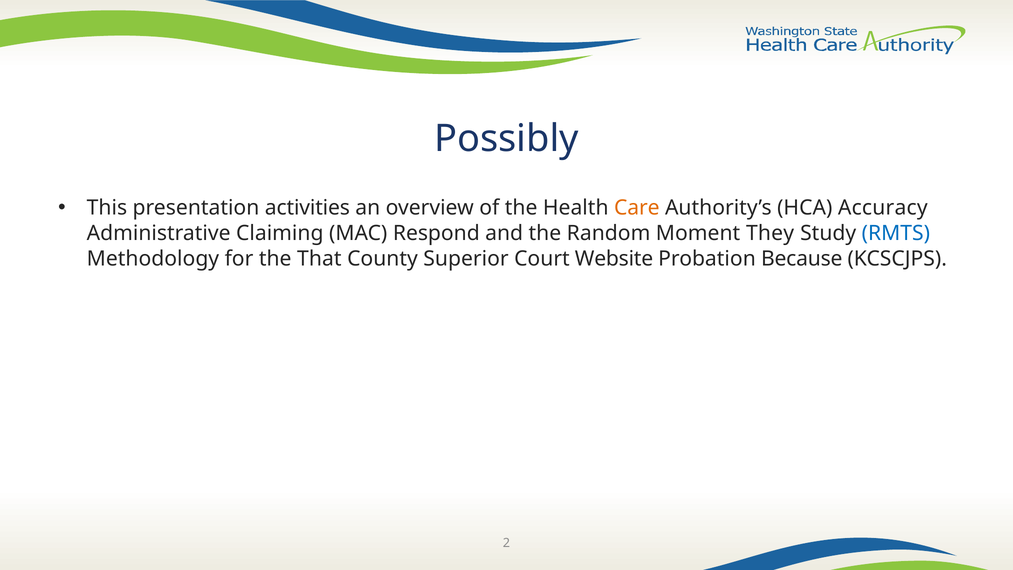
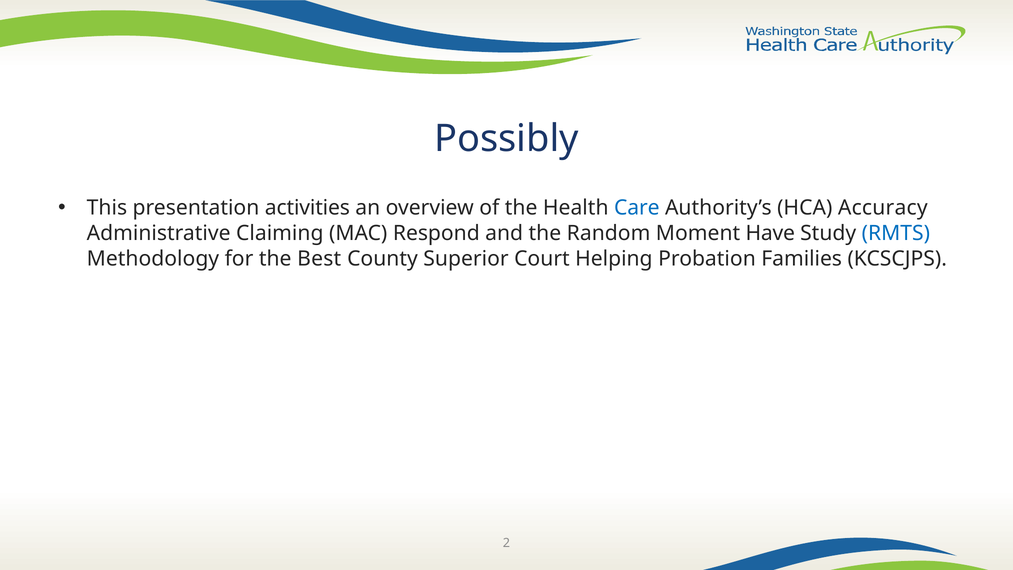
Care colour: orange -> blue
They: They -> Have
That: That -> Best
Website: Website -> Helping
Because: Because -> Families
